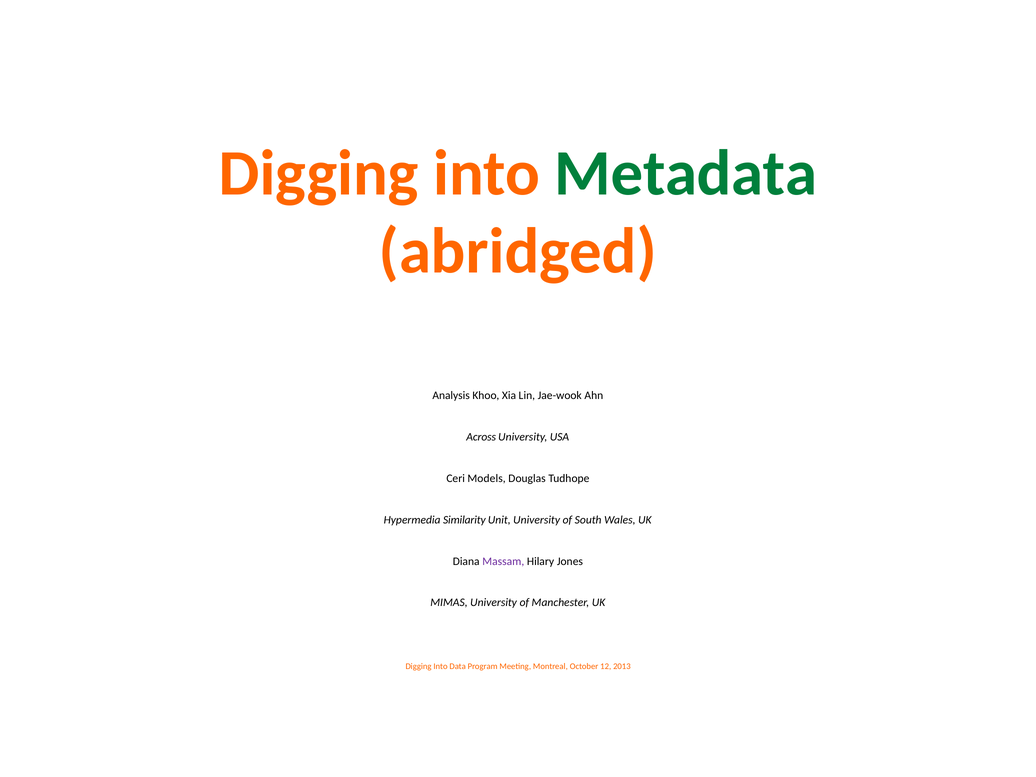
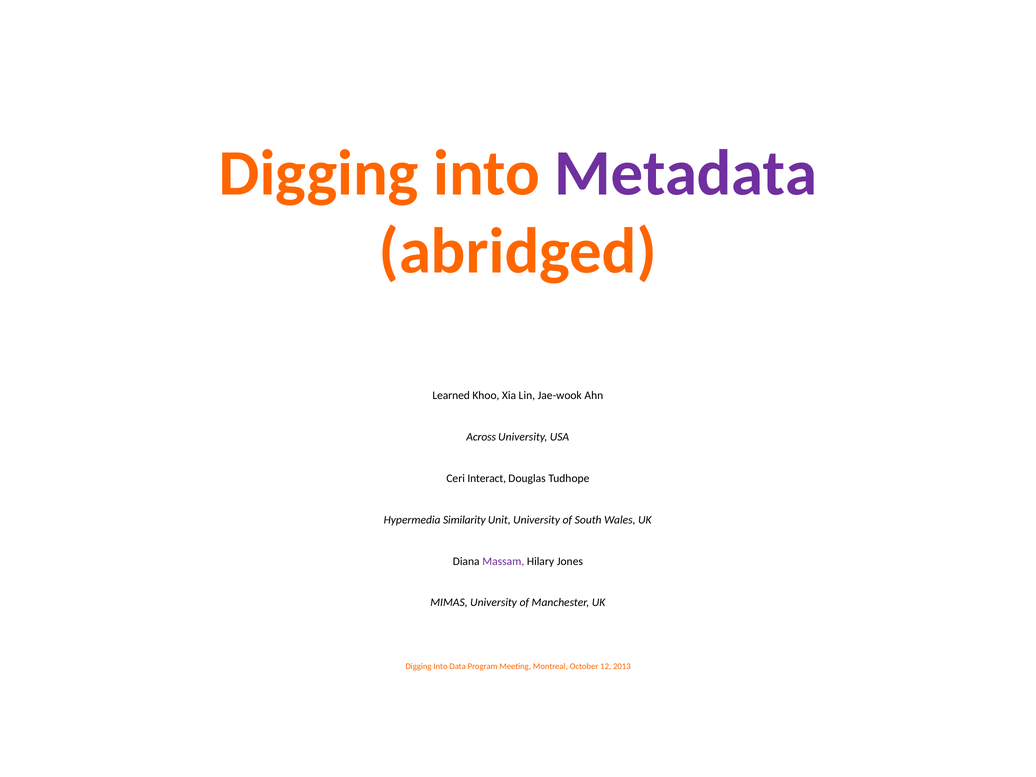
Metadata colour: green -> purple
Analysis: Analysis -> Learned
Models: Models -> Interact
